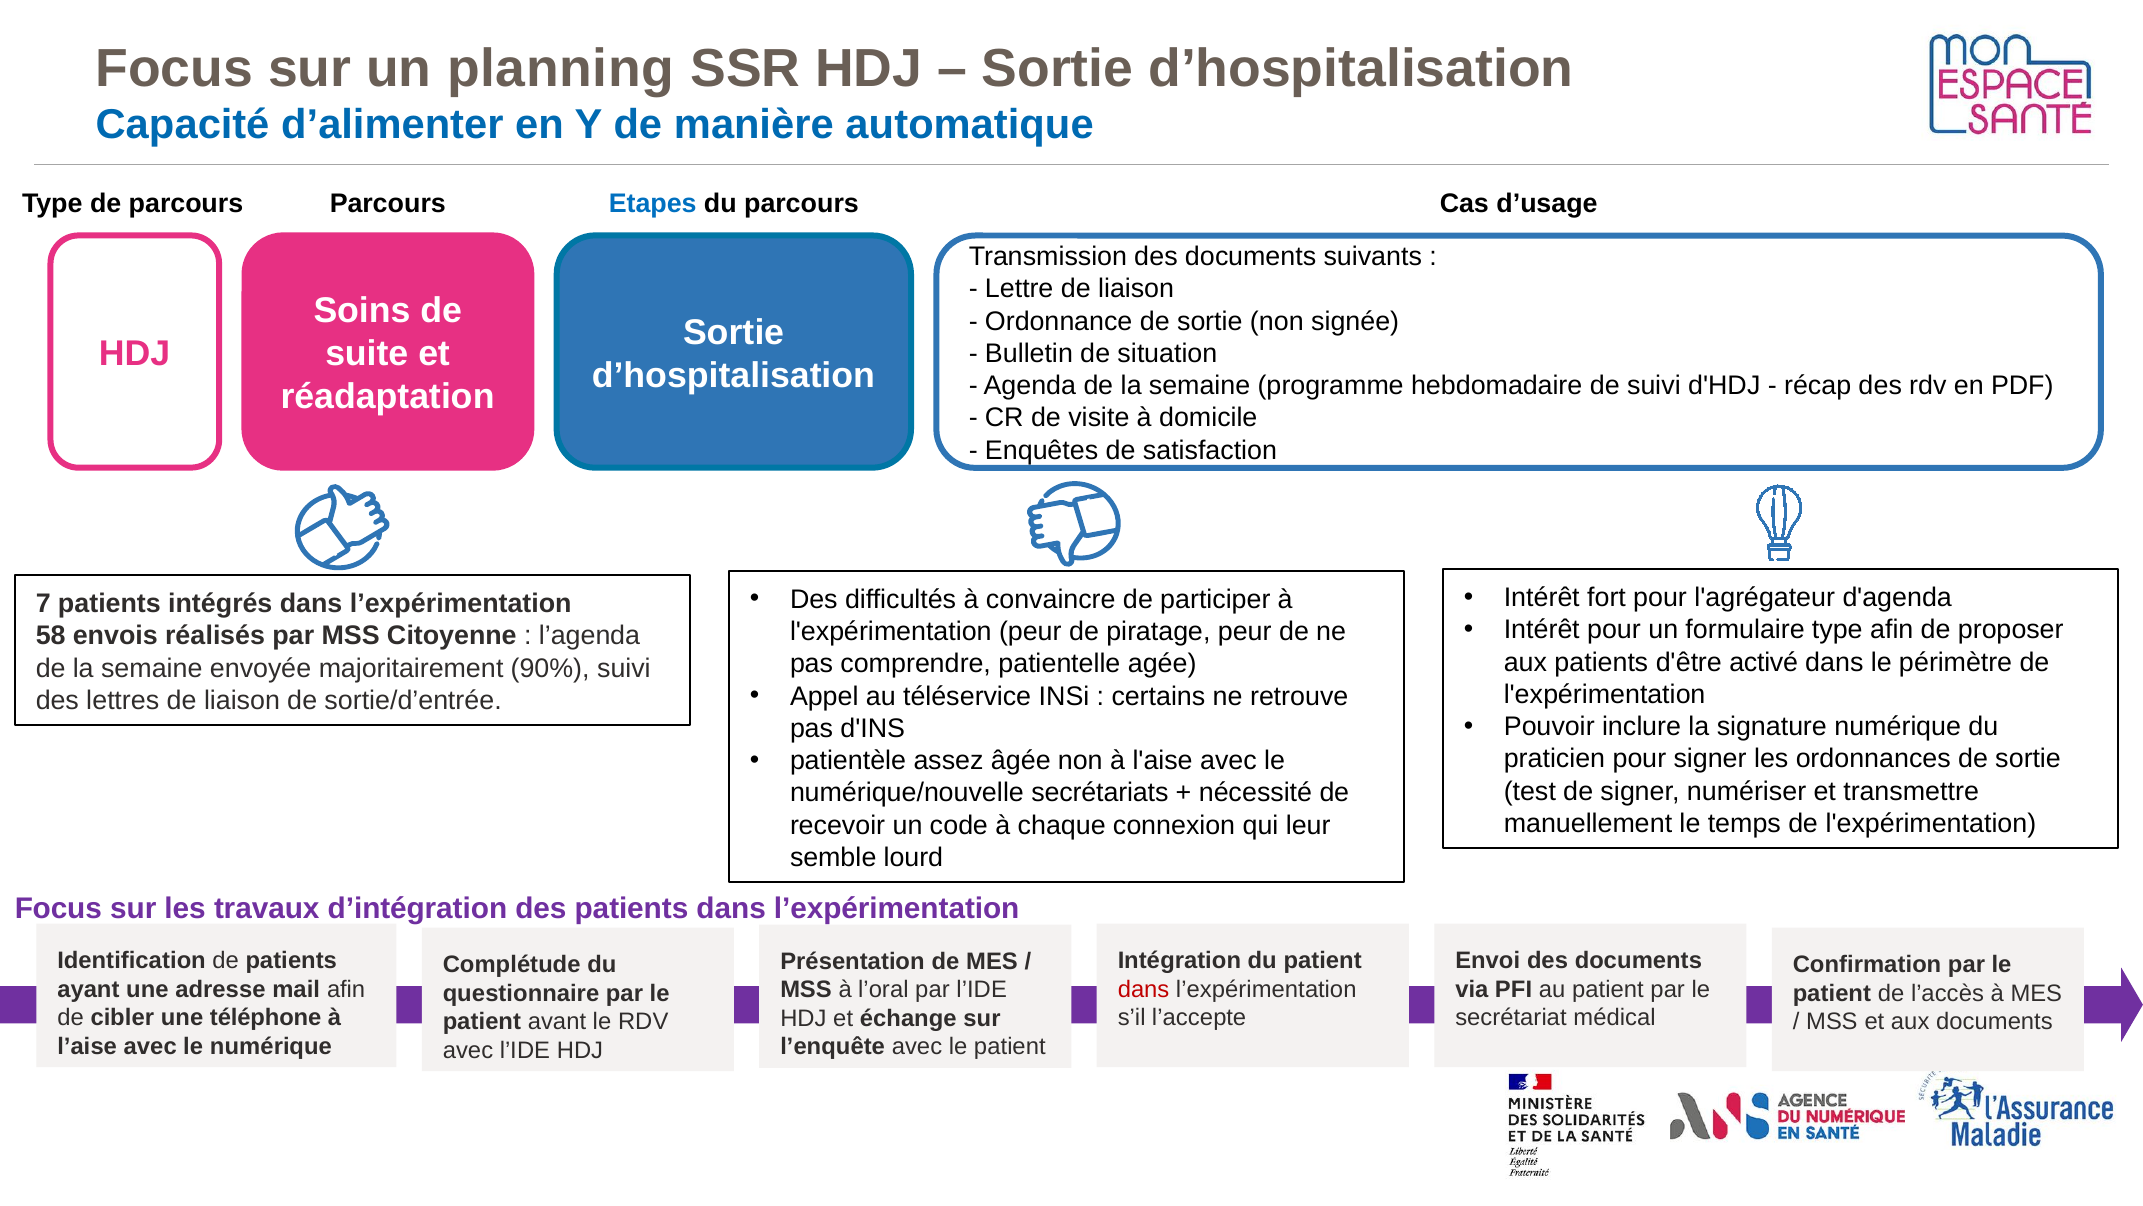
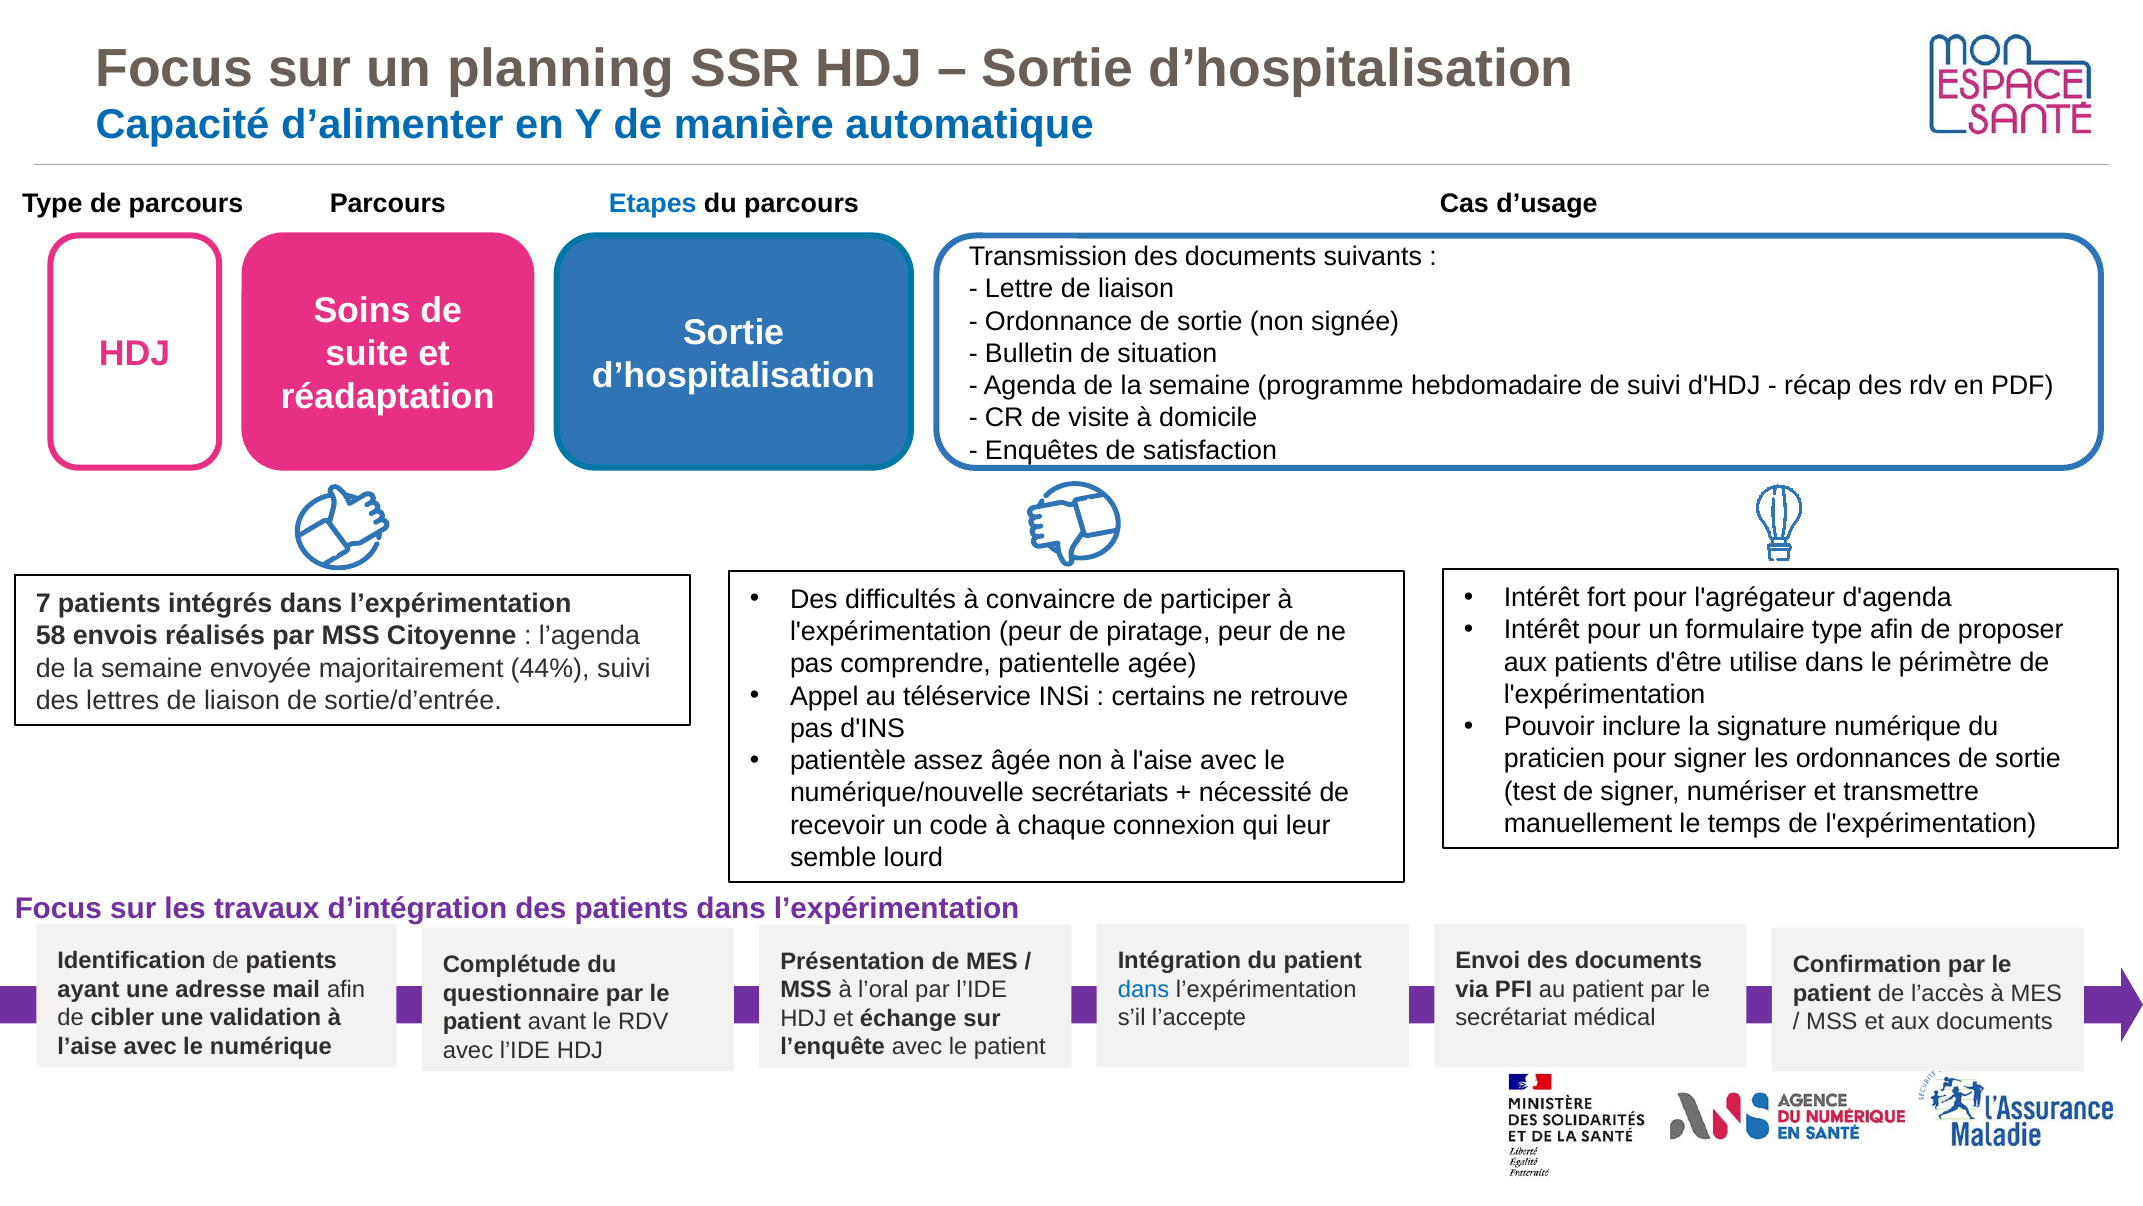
activé: activé -> utilise
90%: 90% -> 44%
dans at (1144, 989) colour: red -> blue
téléphone: téléphone -> validation
